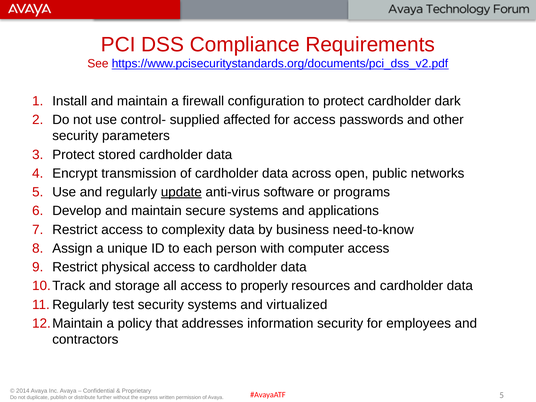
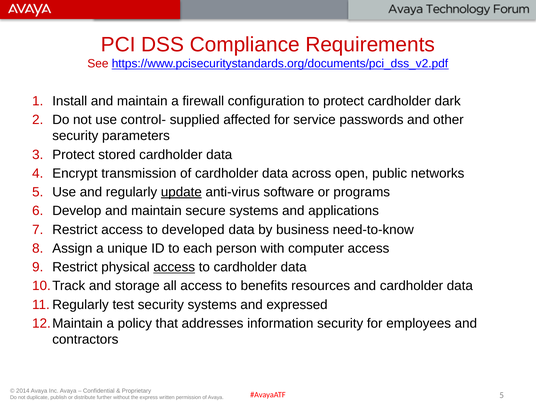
for access: access -> service
complexity: complexity -> developed
access at (174, 267) underline: none -> present
properly: properly -> benefits
virtualized: virtualized -> expressed
